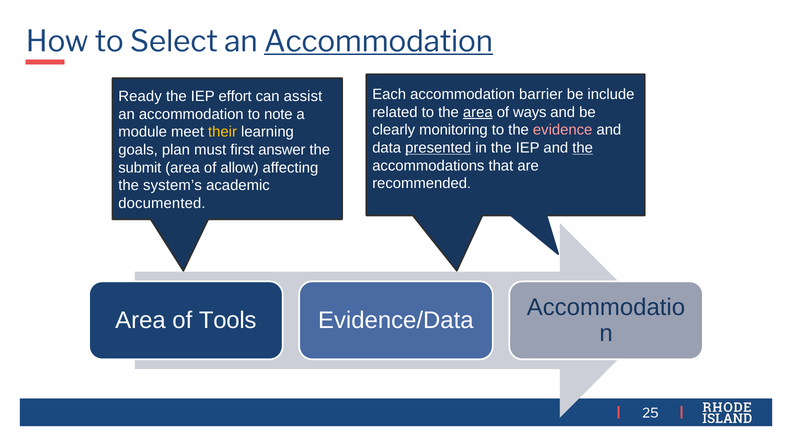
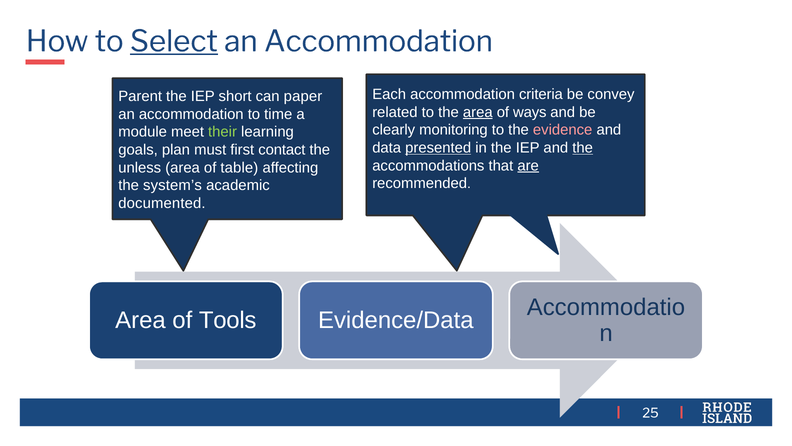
Select underline: none -> present
Accommodation at (379, 41) underline: present -> none
barrier: barrier -> criteria
include: include -> convey
Ready: Ready -> Parent
effort: effort -> short
assist: assist -> paper
note: note -> time
their colour: yellow -> light green
answer: answer -> contact
are underline: none -> present
submit: submit -> unless
allow: allow -> table
